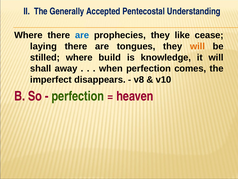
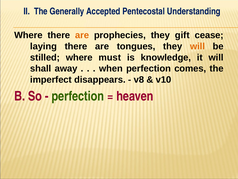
are at (82, 35) colour: blue -> orange
like: like -> gift
build: build -> must
